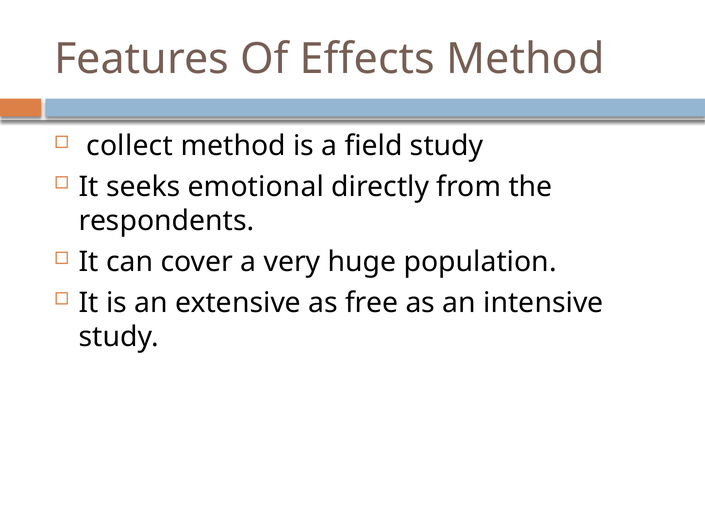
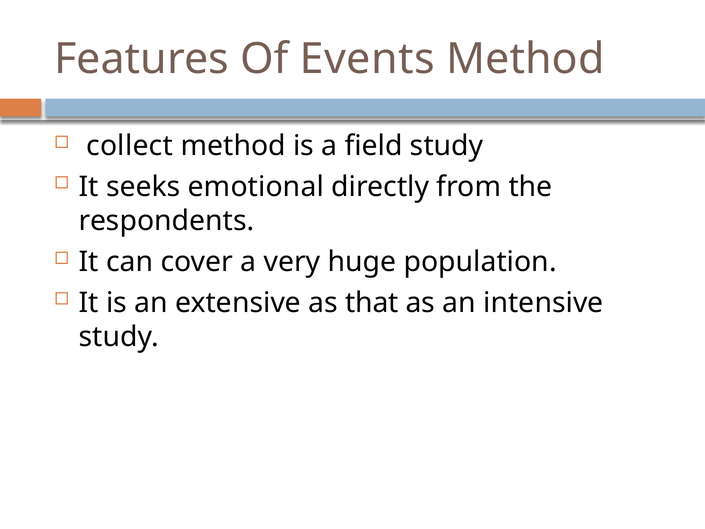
Effects: Effects -> Events
free: free -> that
